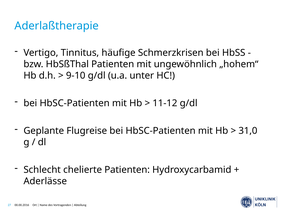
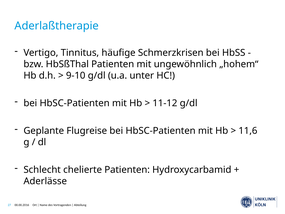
31,0: 31,0 -> 11,6
